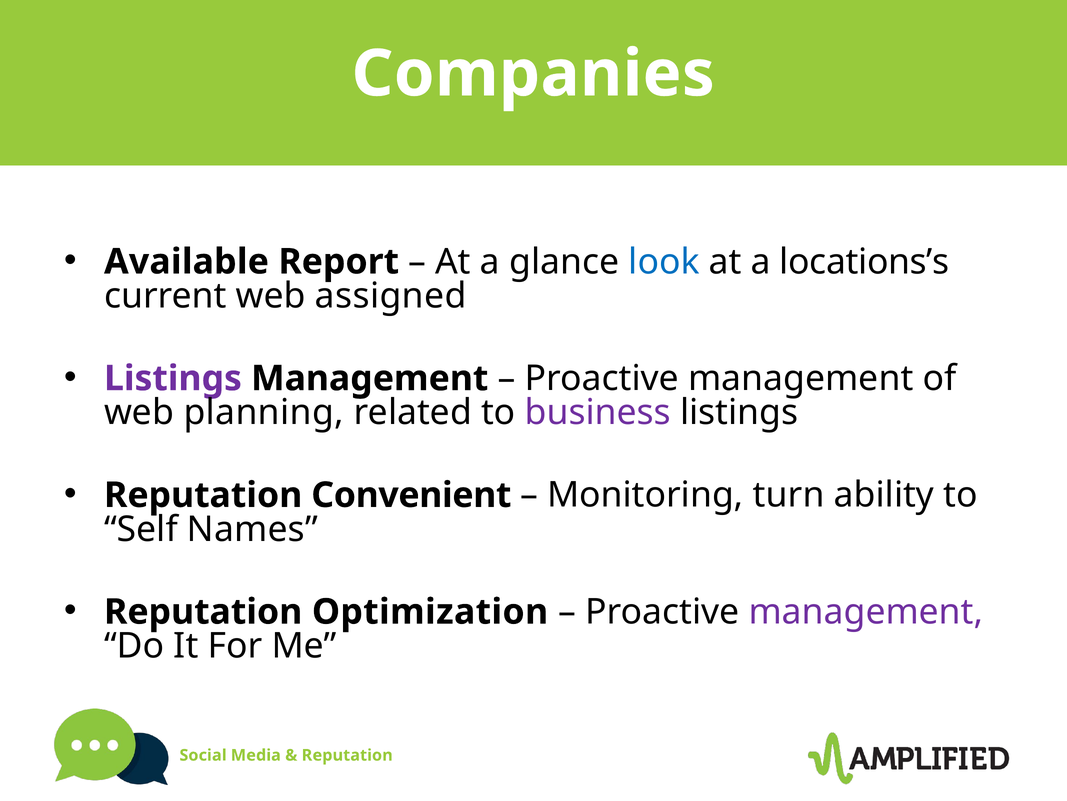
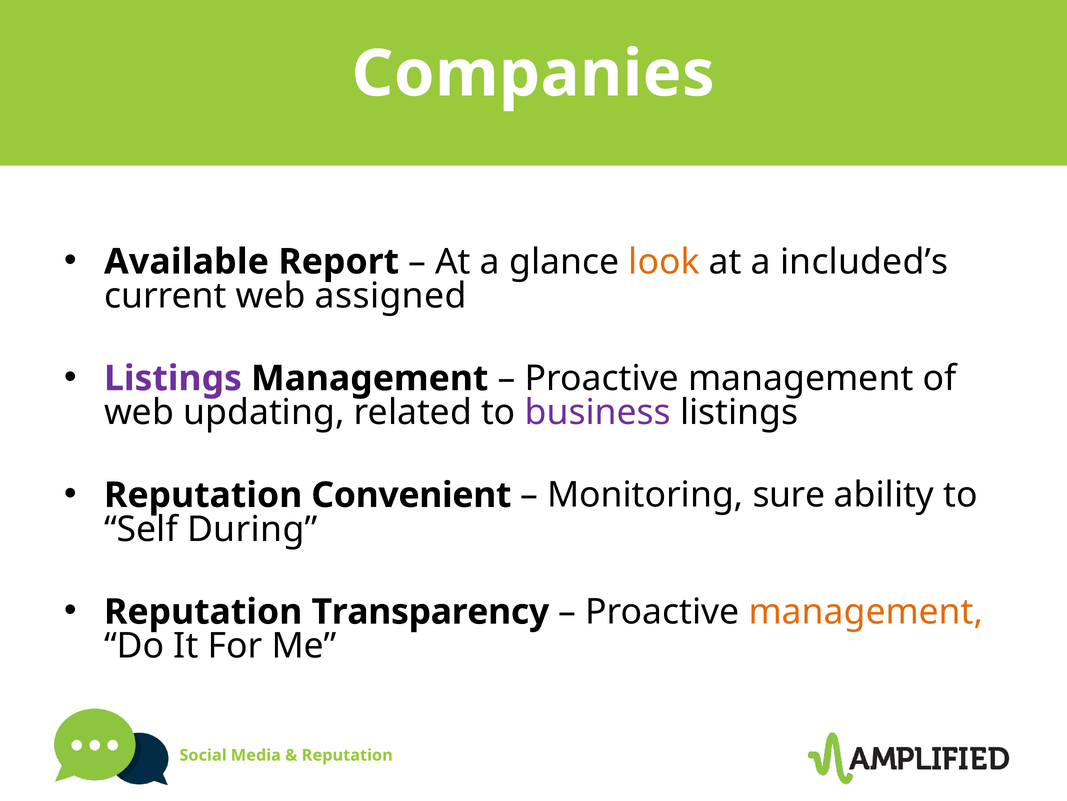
look colour: blue -> orange
locations’s: locations’s -> included’s
planning: planning -> updating
turn: turn -> sure
Names: Names -> During
Optimization: Optimization -> Transparency
management at (866, 611) colour: purple -> orange
